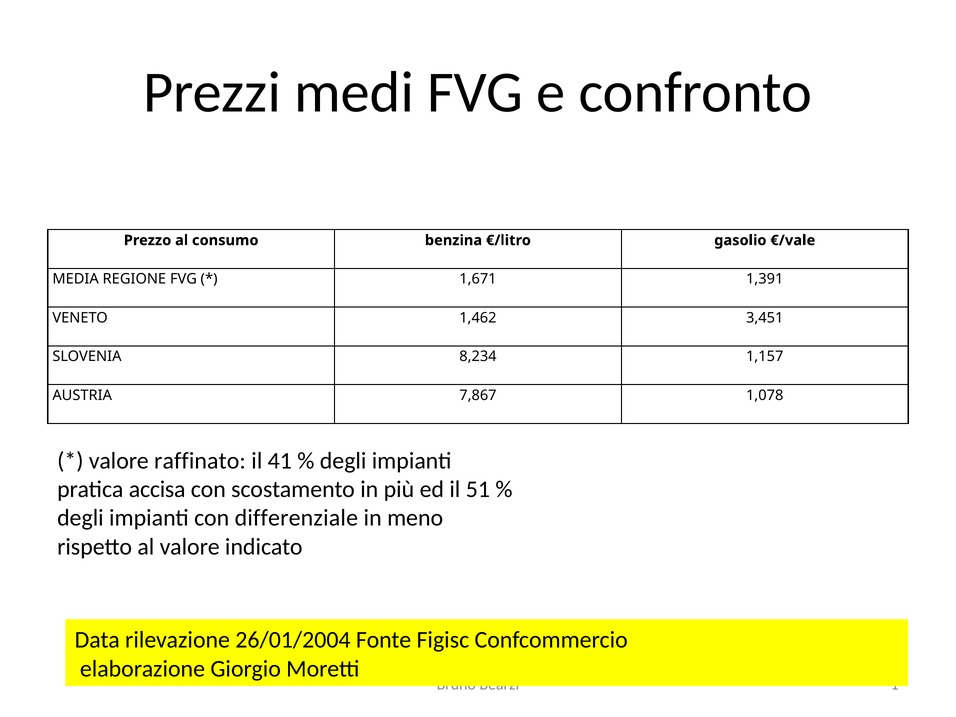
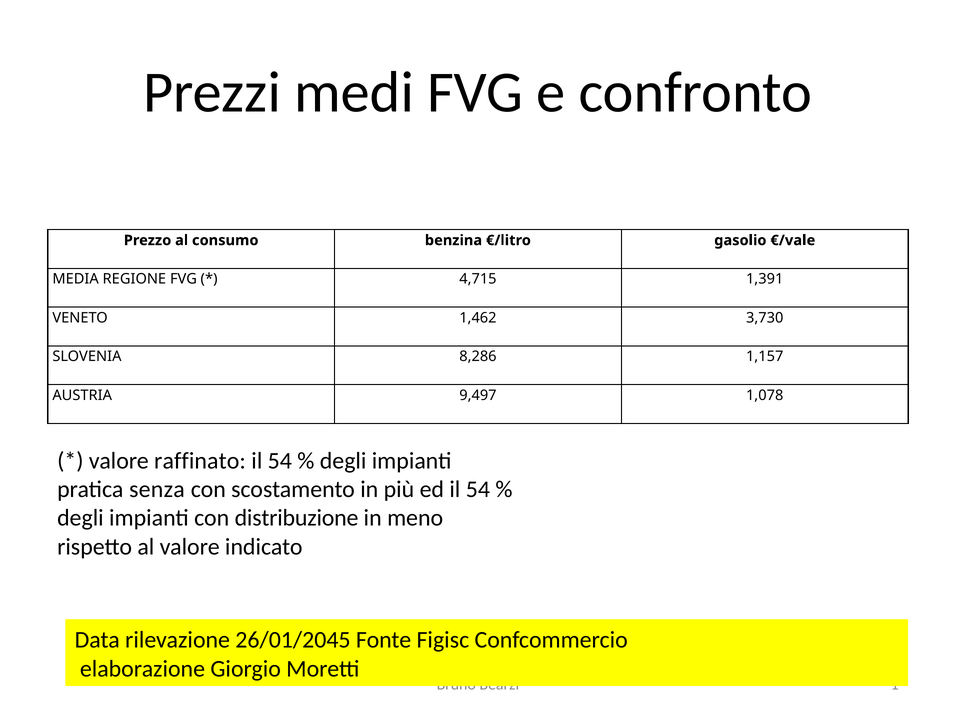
1,671: 1,671 -> 4,715
3,451: 3,451 -> 3,730
8,234: 8,234 -> 8,286
7,867: 7,867 -> 9,497
41 at (280, 461): 41 -> 54
accisa: accisa -> senza
ed il 51: 51 -> 54
differenziale: differenziale -> distribuzione
26/01/2004: 26/01/2004 -> 26/01/2045
